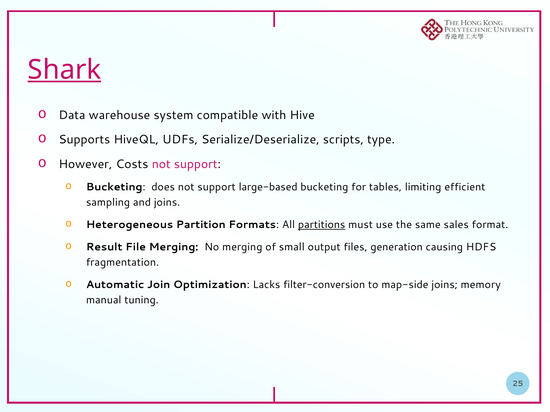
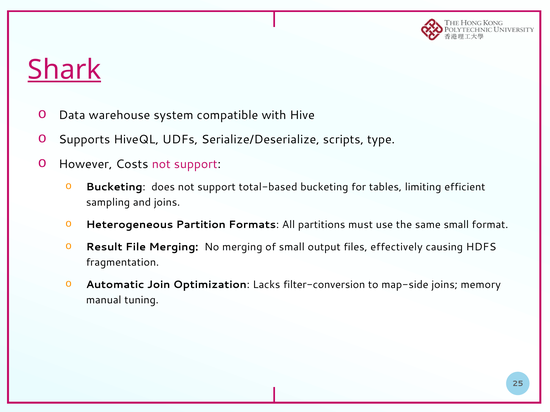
large-based: large-based -> total-based
partitions underline: present -> none
same sales: sales -> small
generation: generation -> effectively
